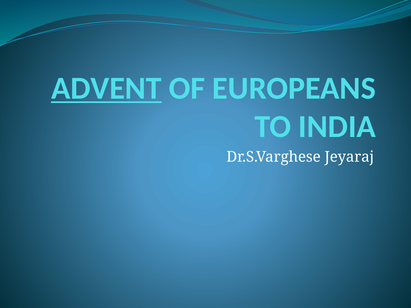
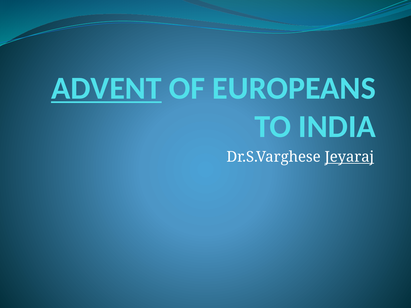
Jeyaraj underline: none -> present
